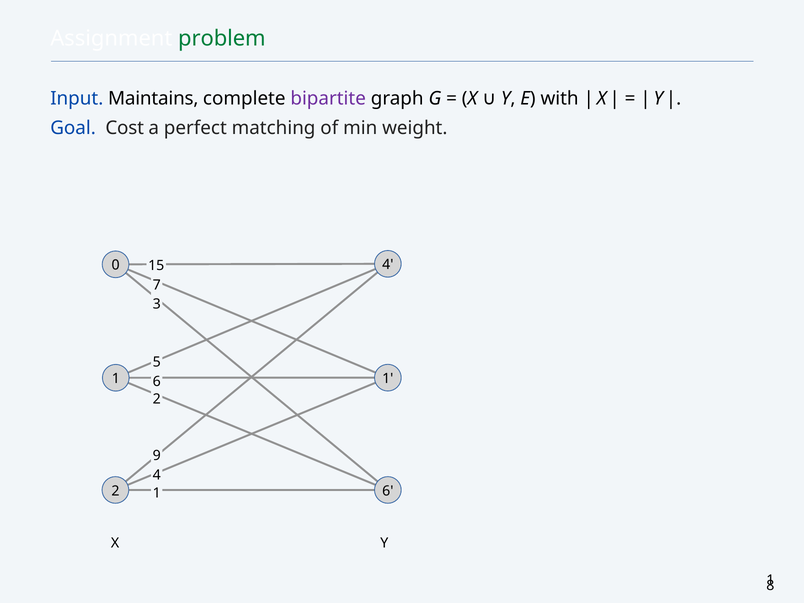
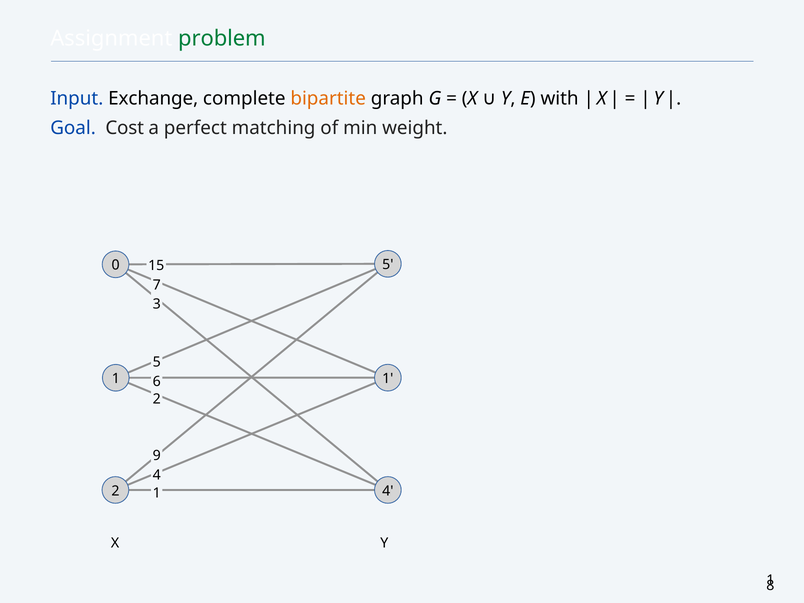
Maintains: Maintains -> Exchange
bipartite colour: purple -> orange
4 at (388, 265): 4 -> 5
6 at (388, 491): 6 -> 4
